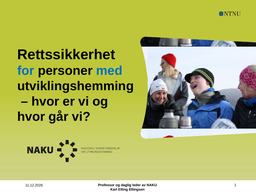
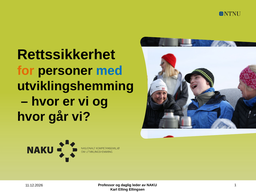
for colour: blue -> orange
